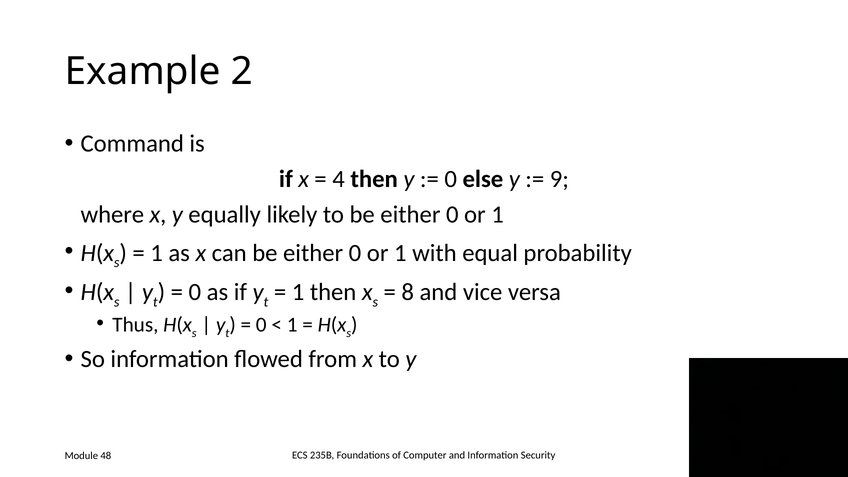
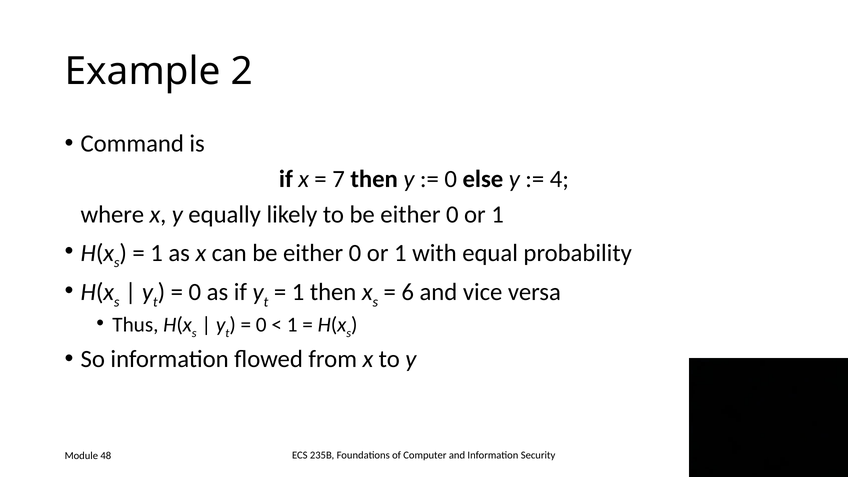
4: 4 -> 7
9: 9 -> 4
8: 8 -> 6
